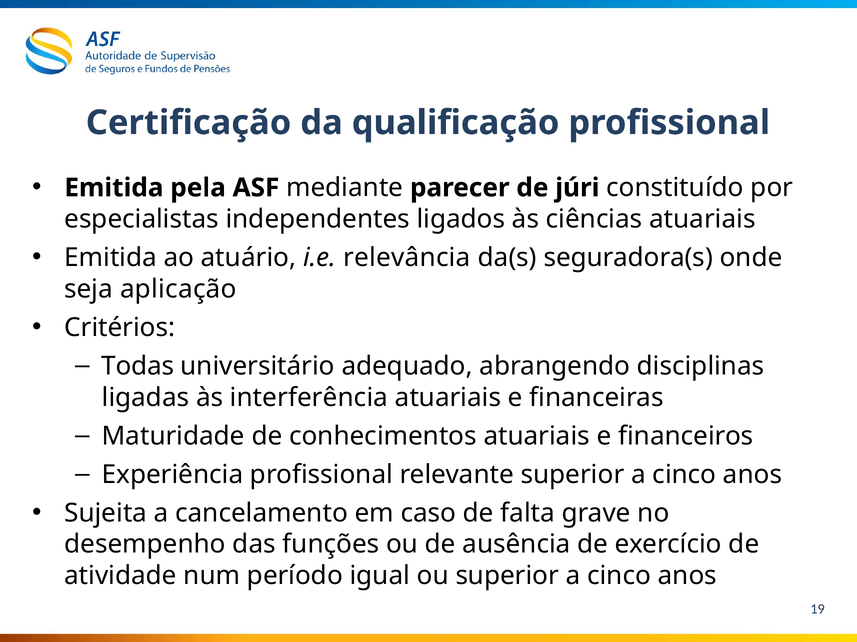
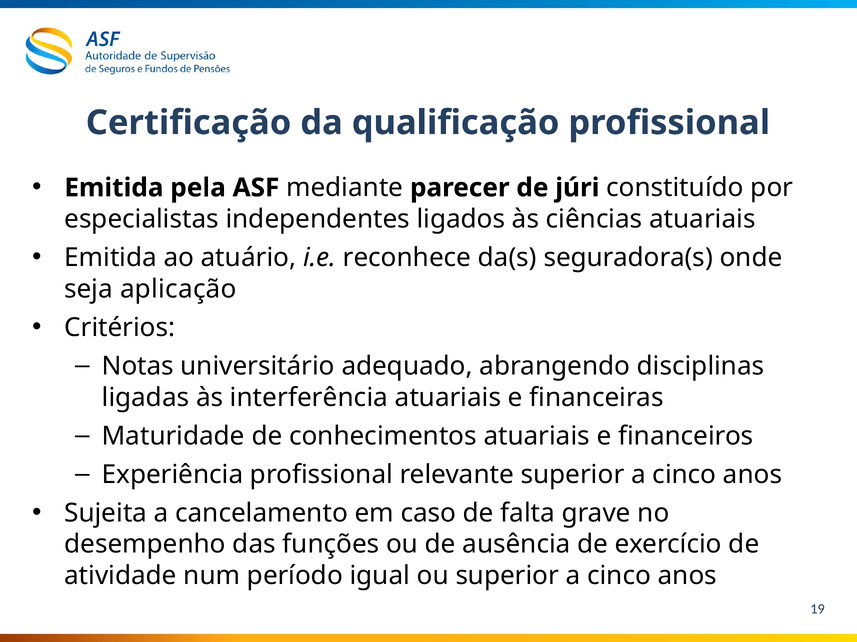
relevância: relevância -> reconhece
Todas: Todas -> Notas
